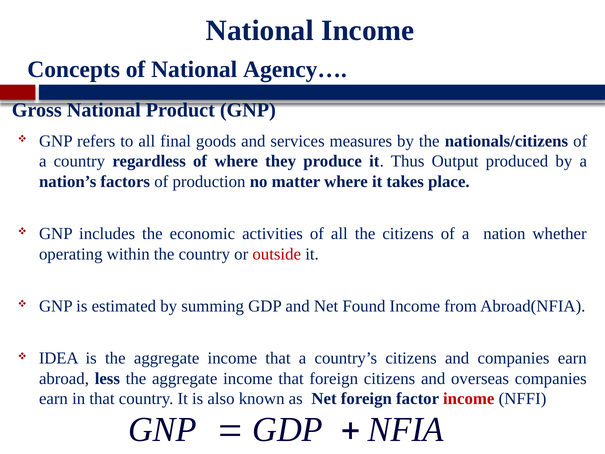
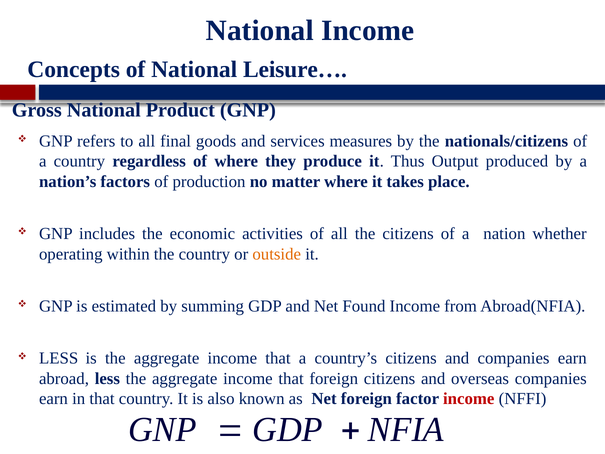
Agency…: Agency… -> Leisure…
outside colour: red -> orange
IDEA at (59, 358): IDEA -> LESS
